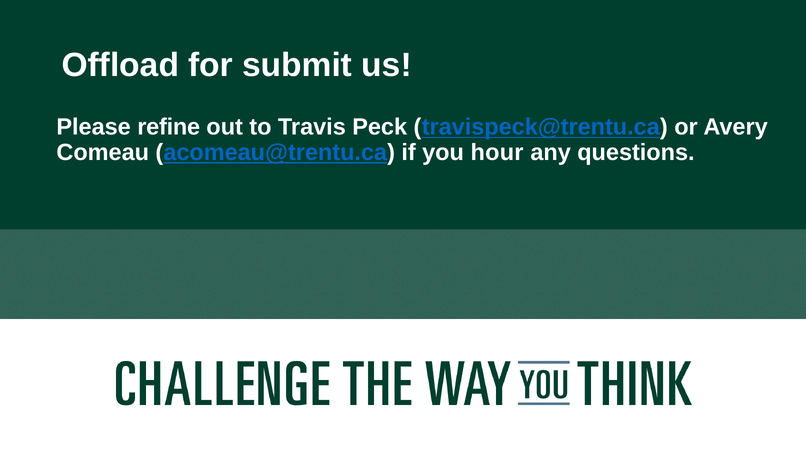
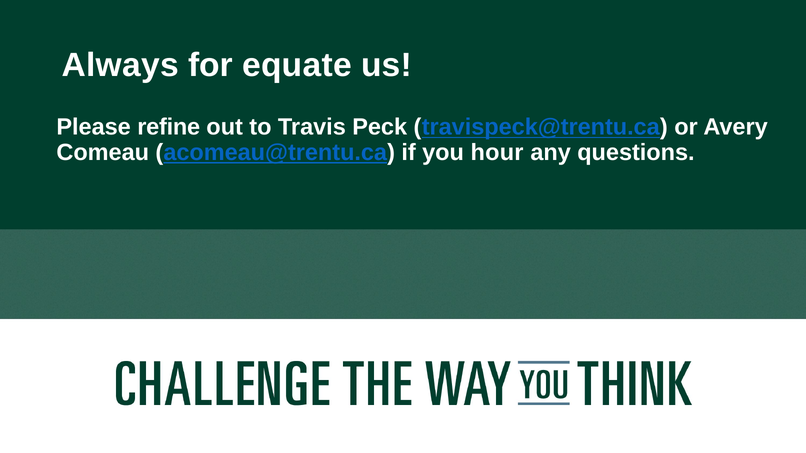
Offload: Offload -> Always
submit: submit -> equate
